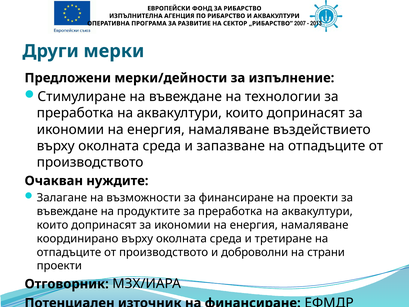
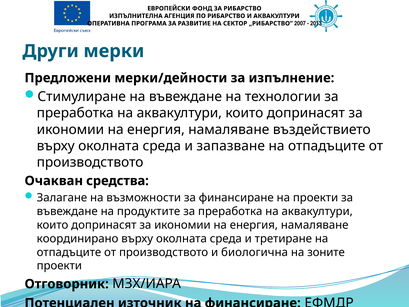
нуждите: нуждите -> средства
доброволни: доброволни -> биологична
страни: страни -> зоните
